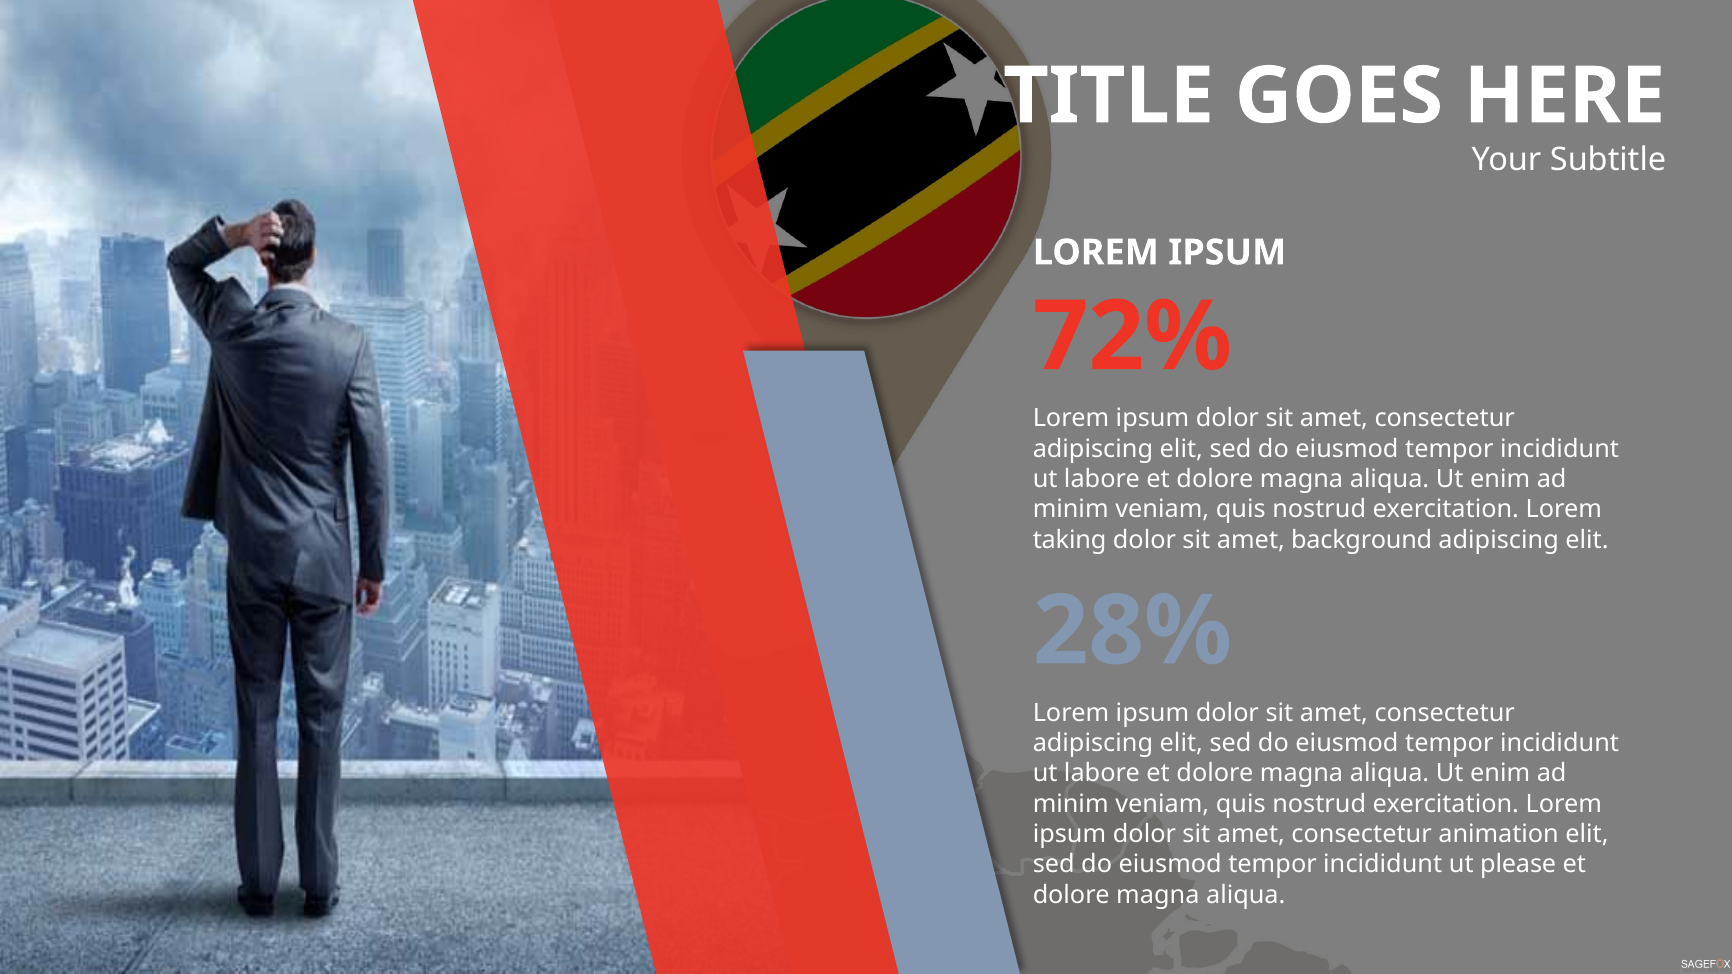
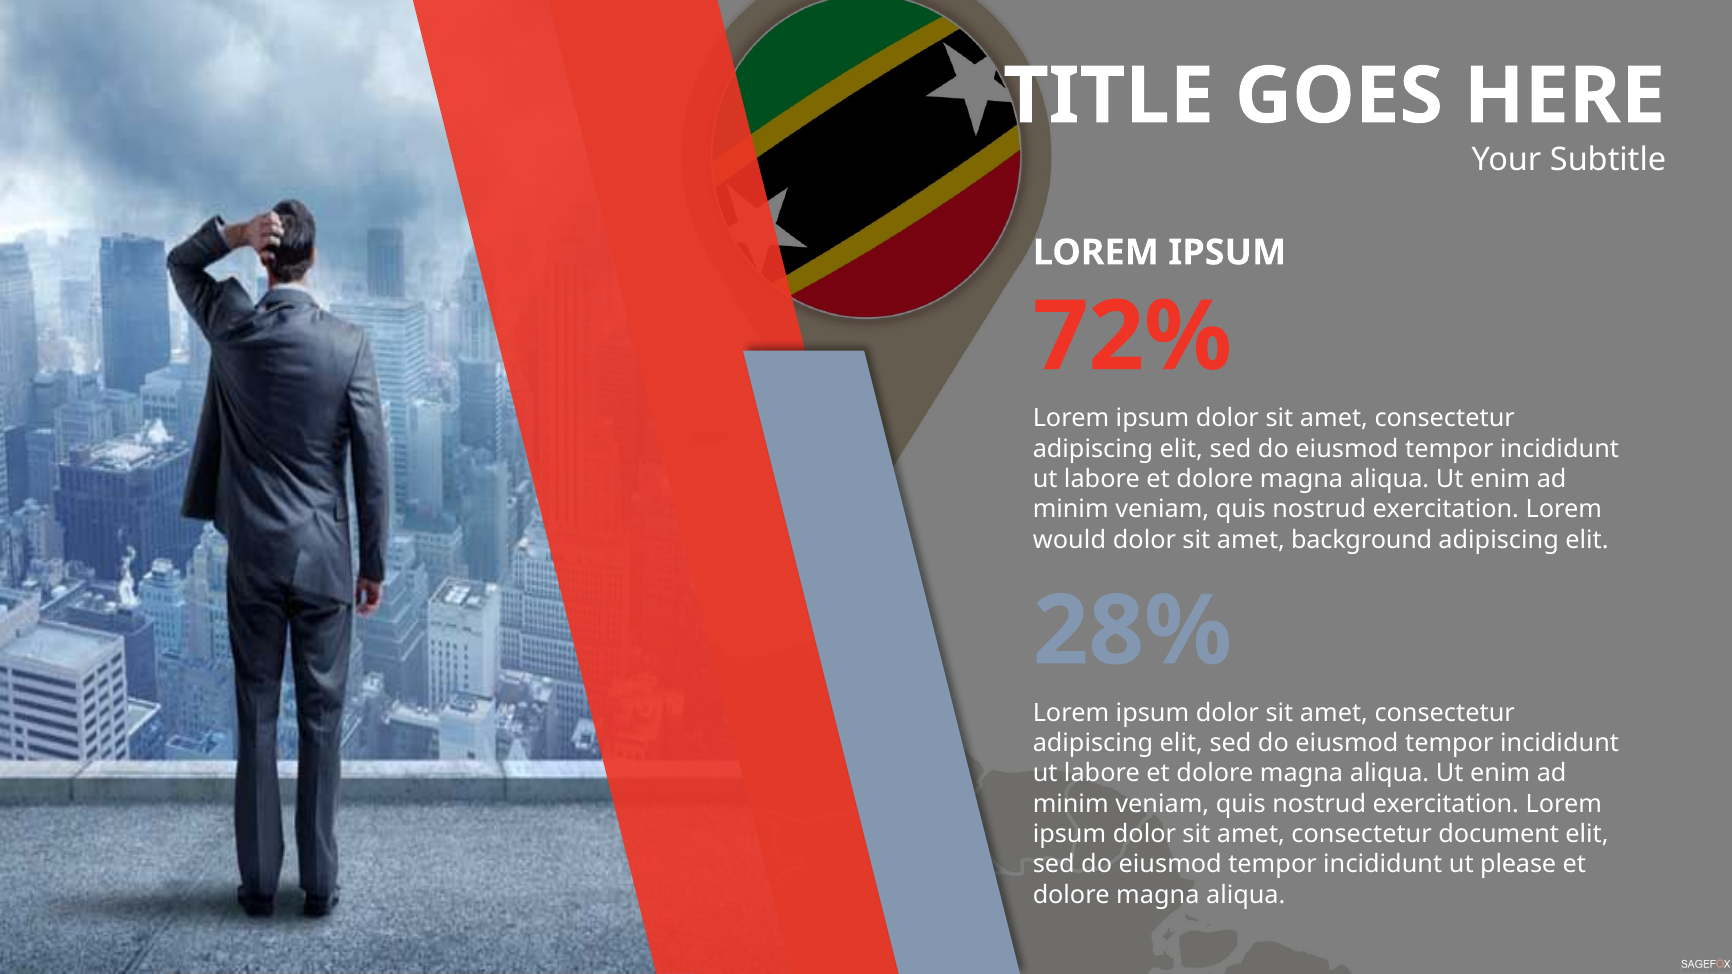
taking: taking -> would
animation: animation -> document
